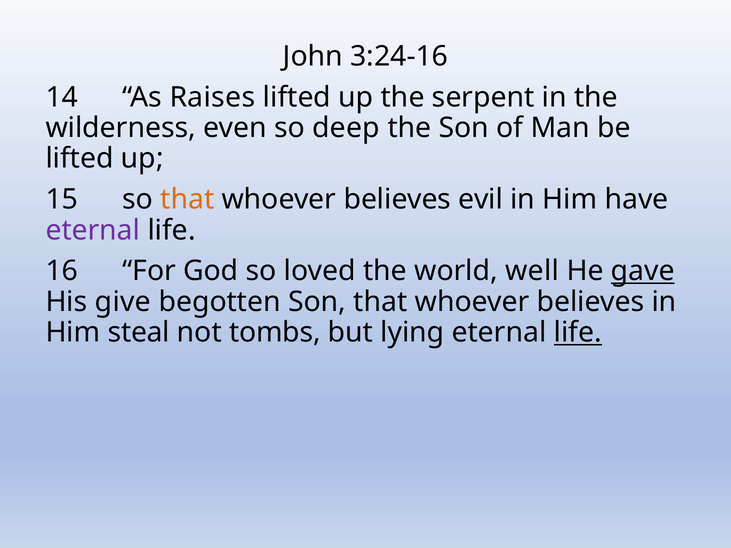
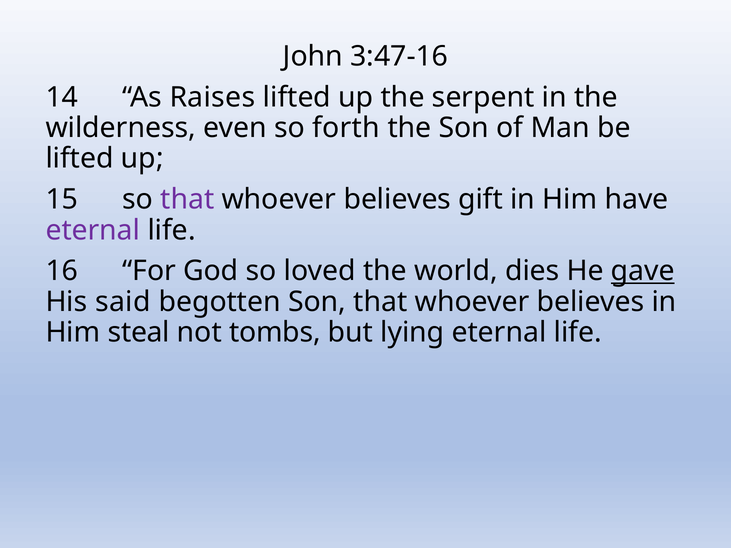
3:24-16: 3:24-16 -> 3:47-16
deep: deep -> forth
that at (187, 200) colour: orange -> purple
evil: evil -> gift
well: well -> dies
give: give -> said
life at (578, 333) underline: present -> none
